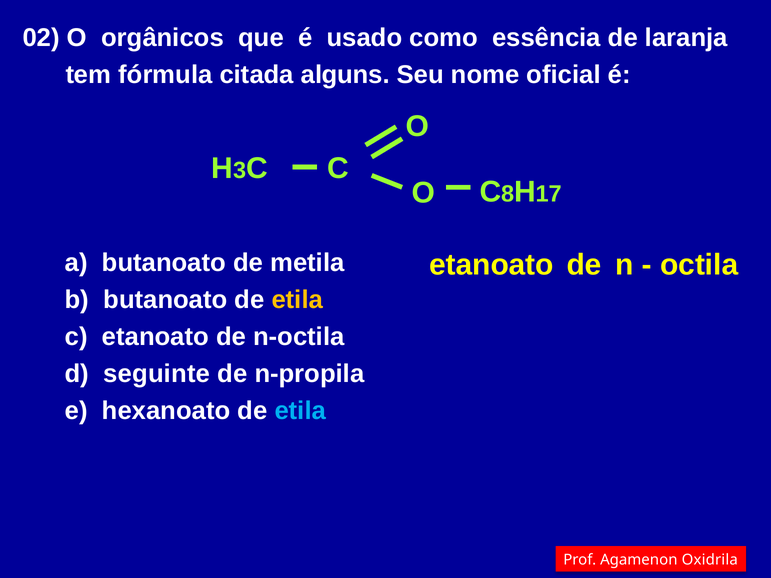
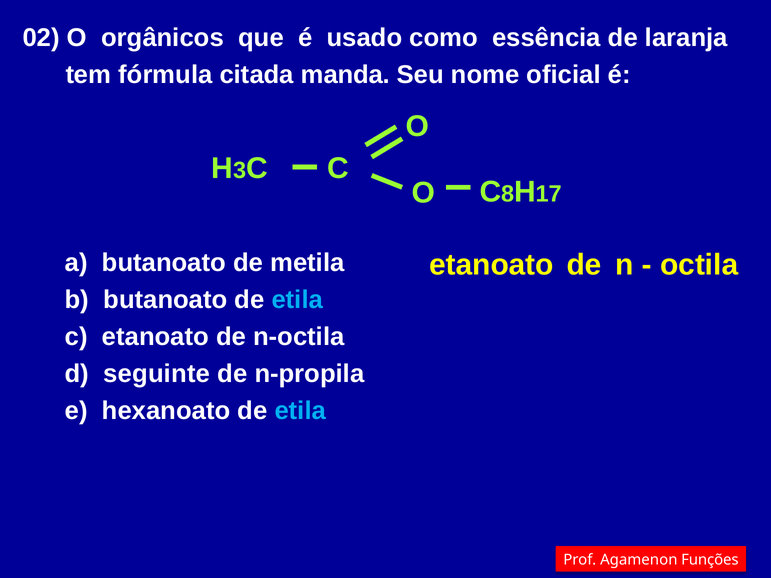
alguns: alguns -> manda
etila at (297, 300) colour: yellow -> light blue
Oxidrila: Oxidrila -> Funções
